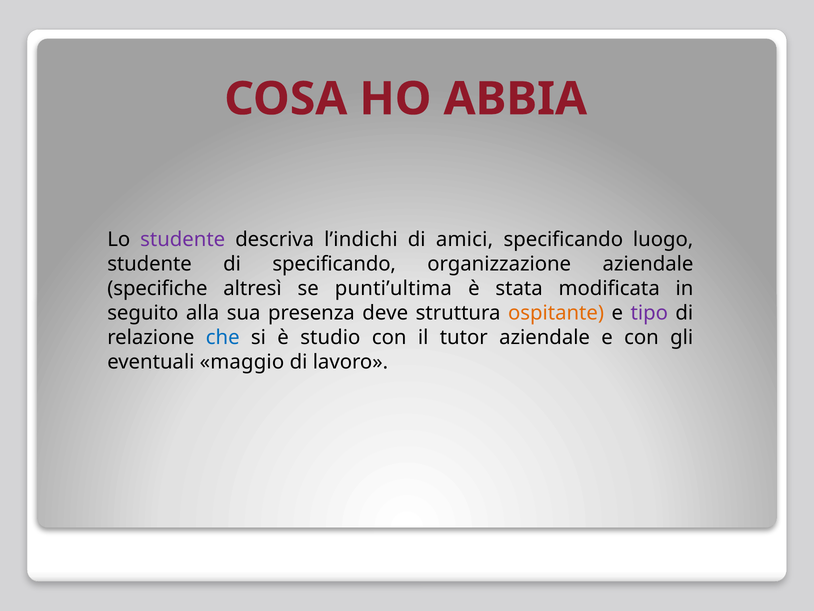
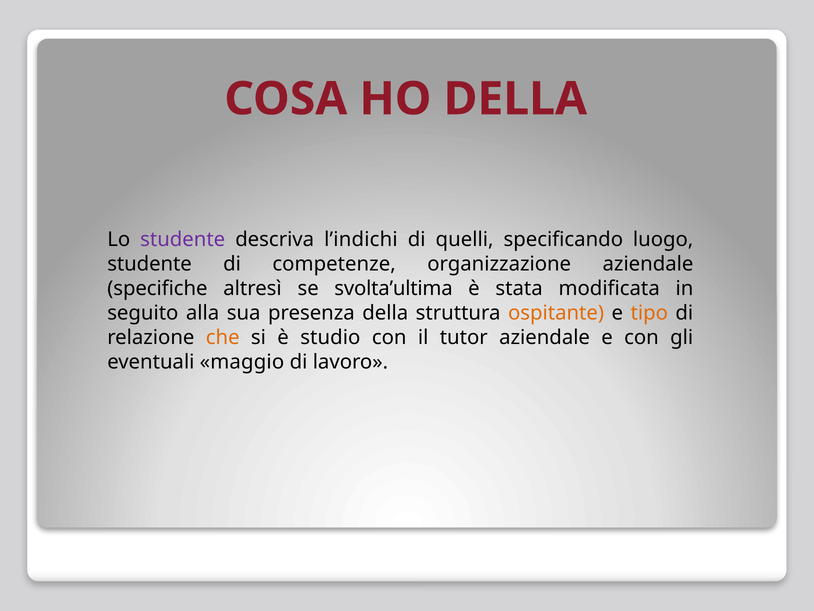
HO ABBIA: ABBIA -> DELLA
amici: amici -> quelli
di specificando: specificando -> competenze
punti’ultima: punti’ultima -> svolta’ultima
presenza deve: deve -> della
tipo colour: purple -> orange
che colour: blue -> orange
